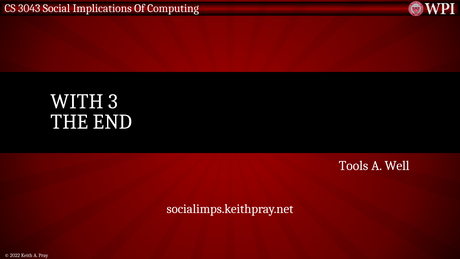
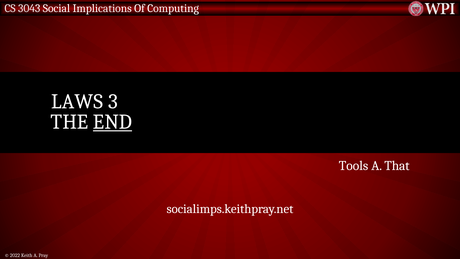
WITH: WITH -> LAWS
END underline: none -> present
Well: Well -> That
